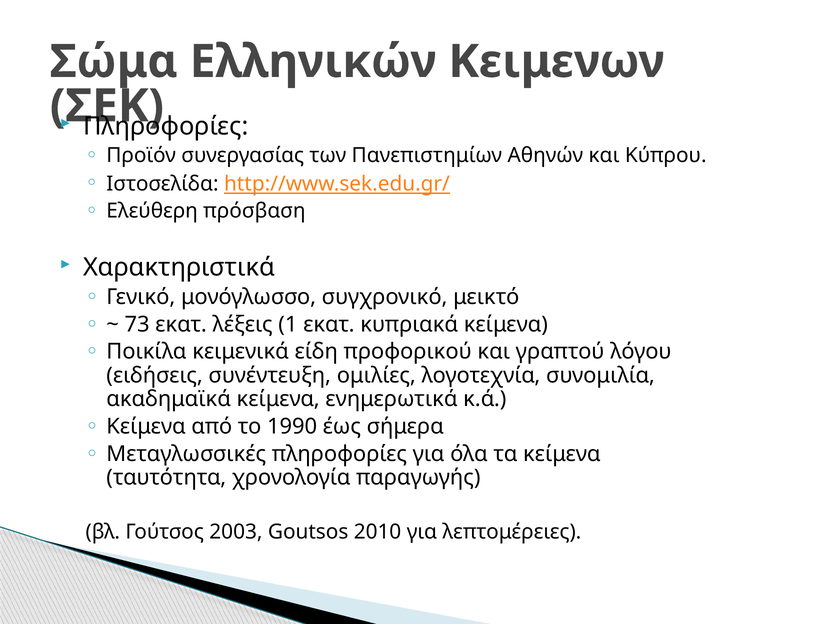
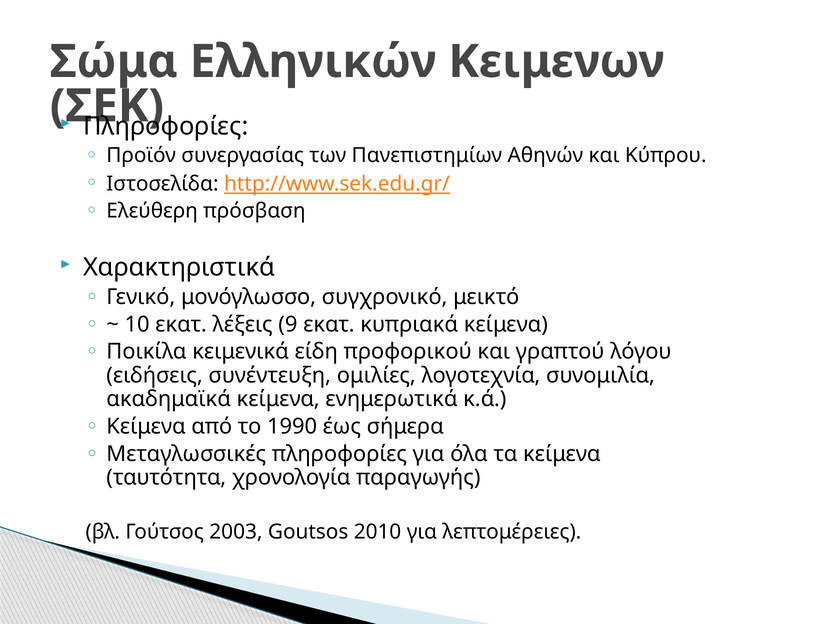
73: 73 -> 10
1: 1 -> 9
